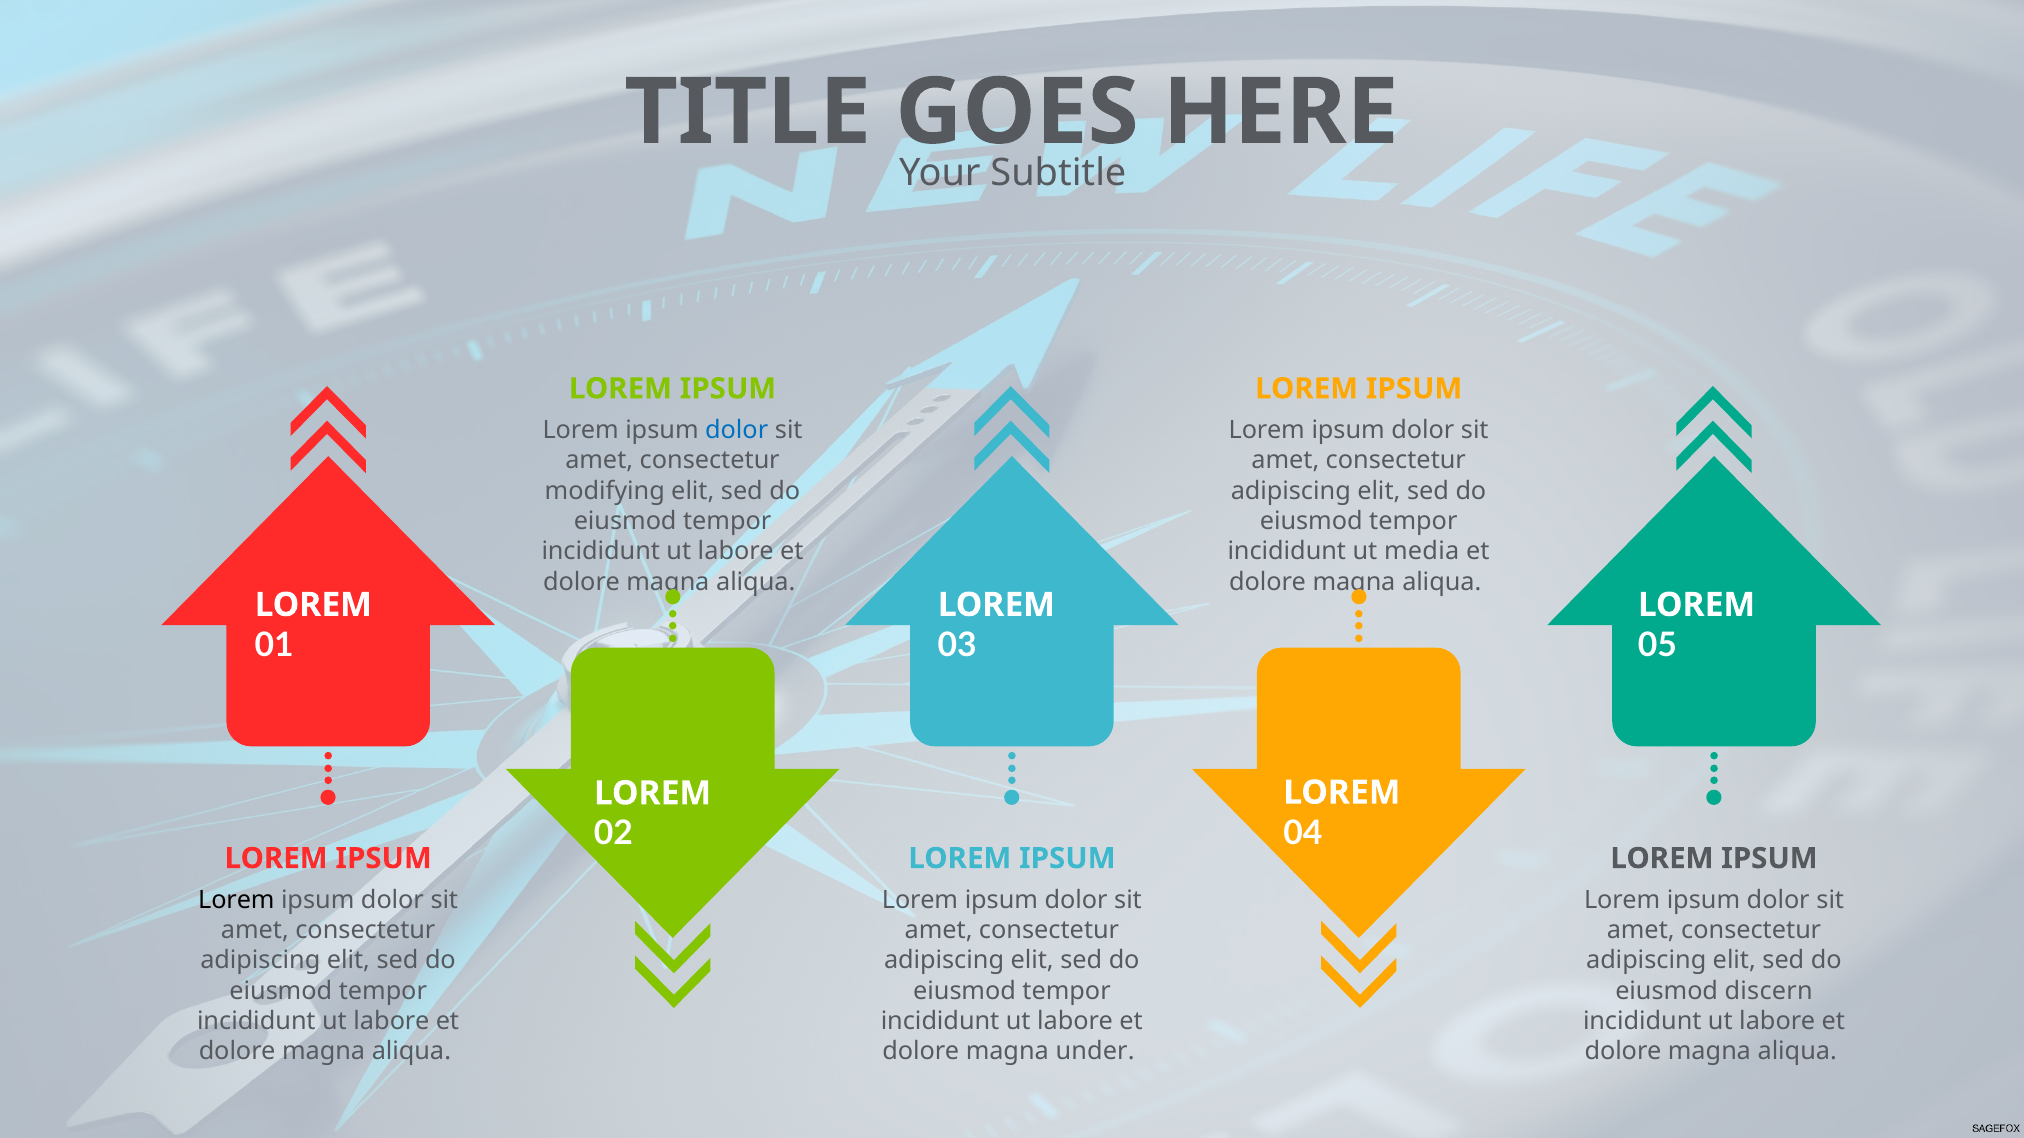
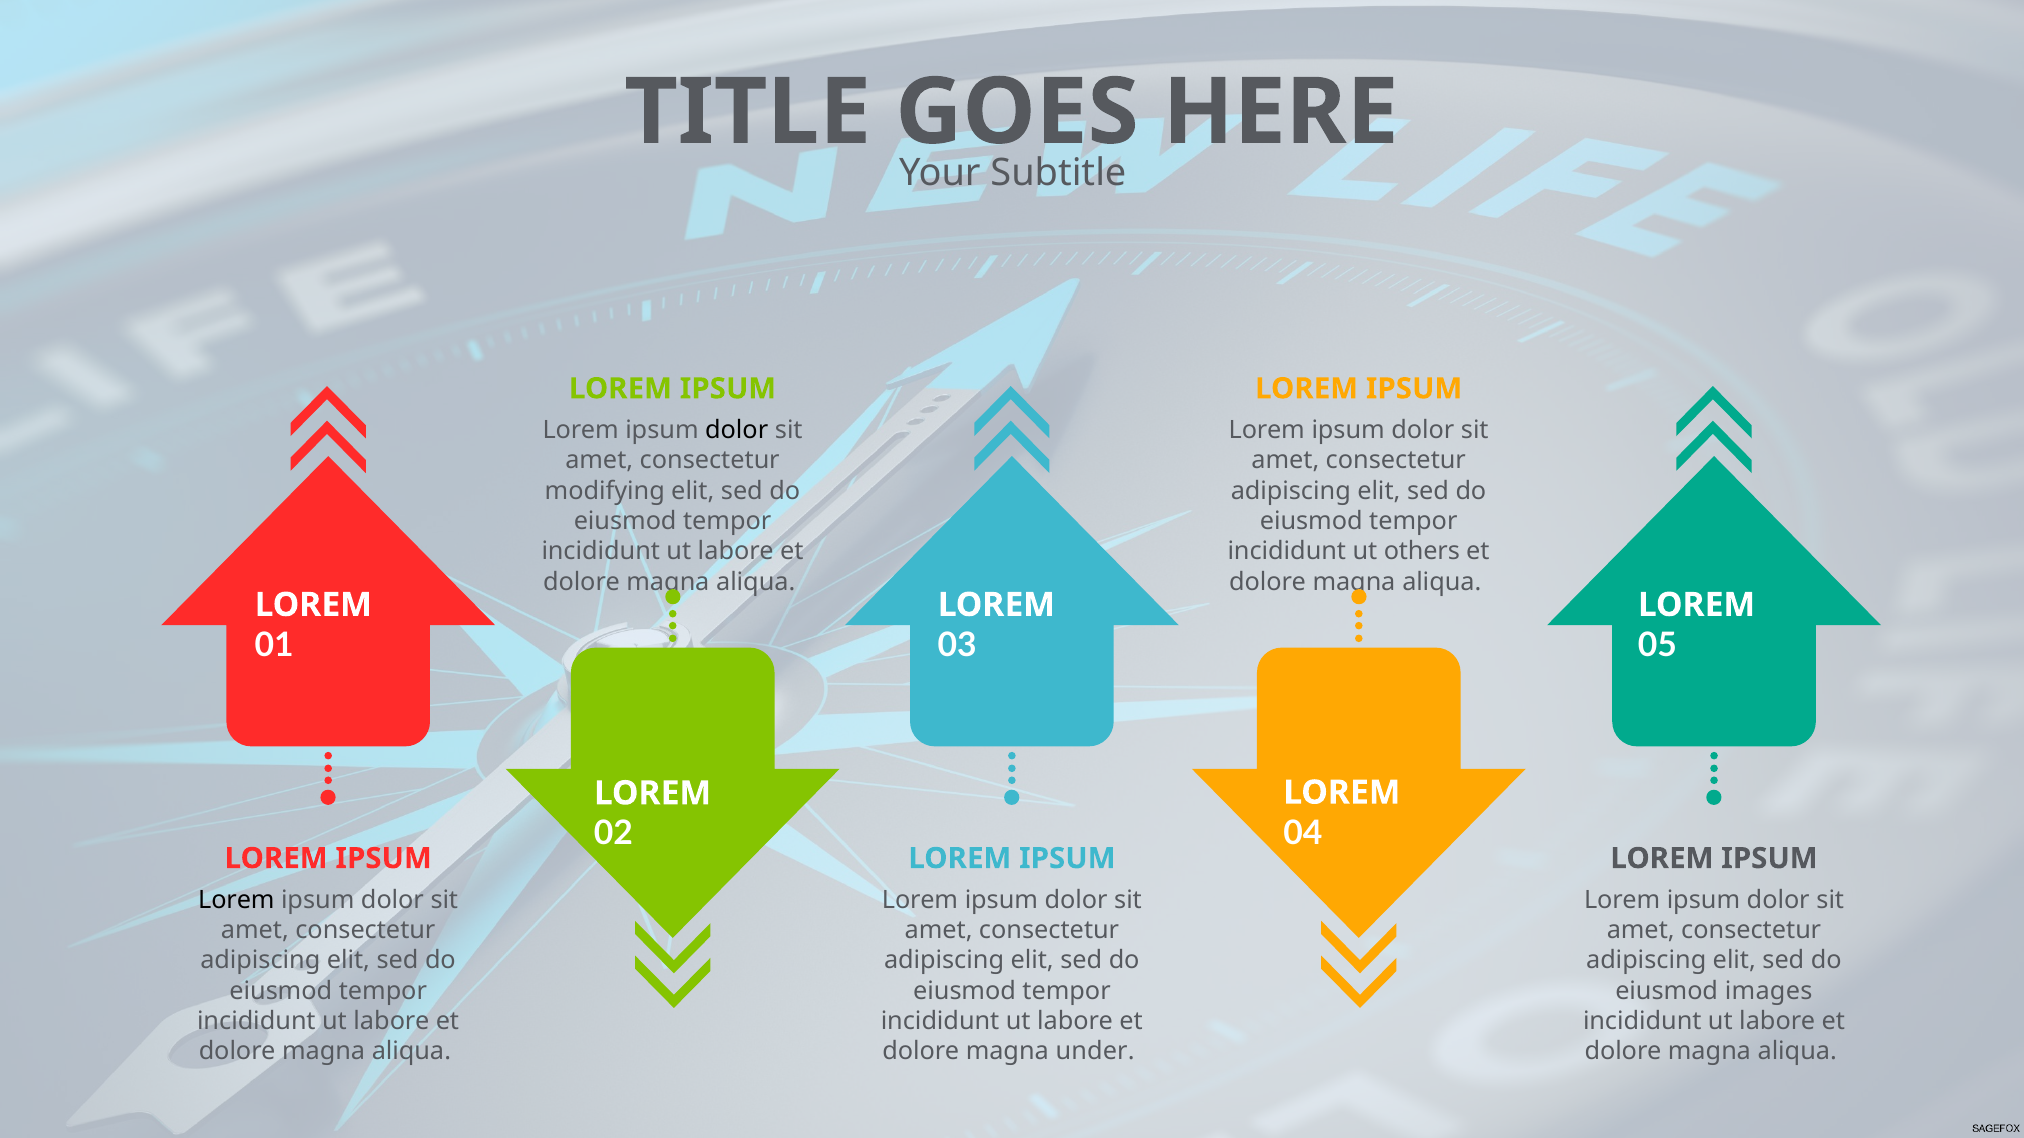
dolor at (737, 430) colour: blue -> black
media: media -> others
discern: discern -> images
